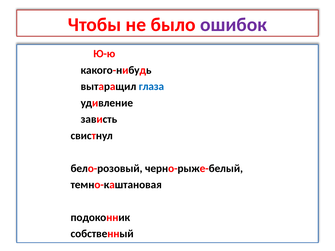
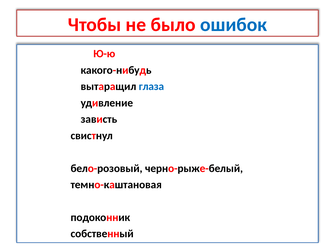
ошибок colour: purple -> blue
